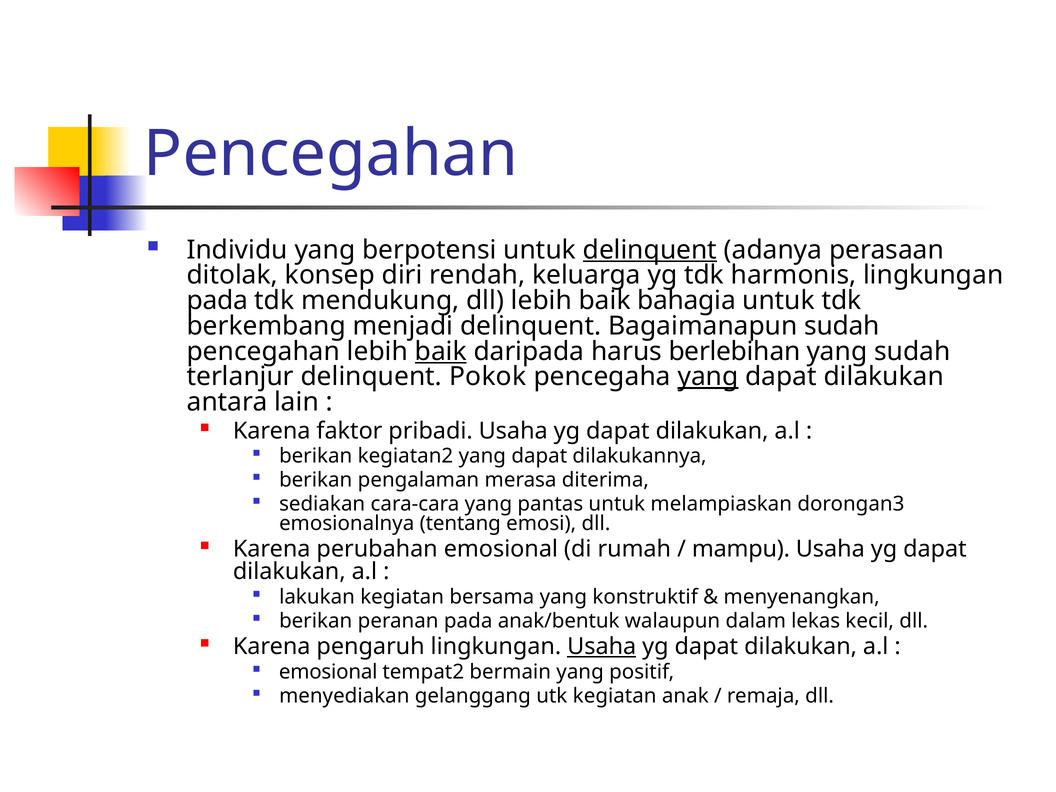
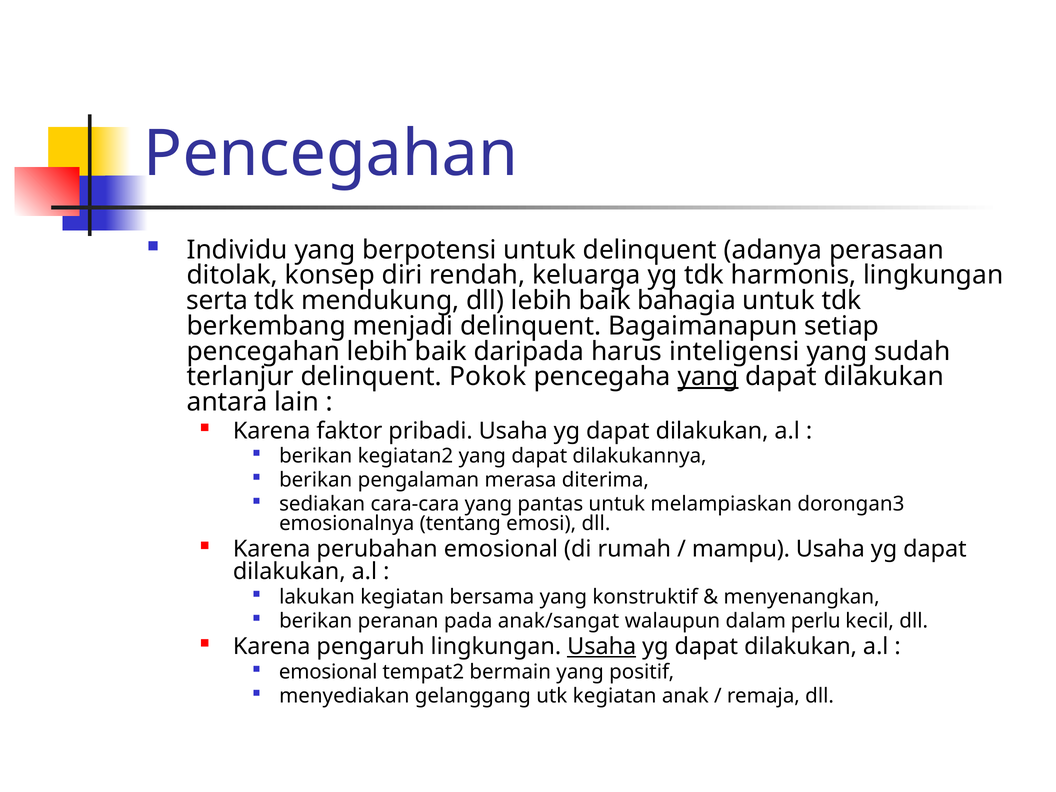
delinquent at (650, 250) underline: present -> none
pada at (217, 301): pada -> serta
Bagaimanapun sudah: sudah -> setiap
baik at (441, 351) underline: present -> none
berlebihan: berlebihan -> inteligensi
anak/bentuk: anak/bentuk -> anak/sangat
lekas: lekas -> perlu
